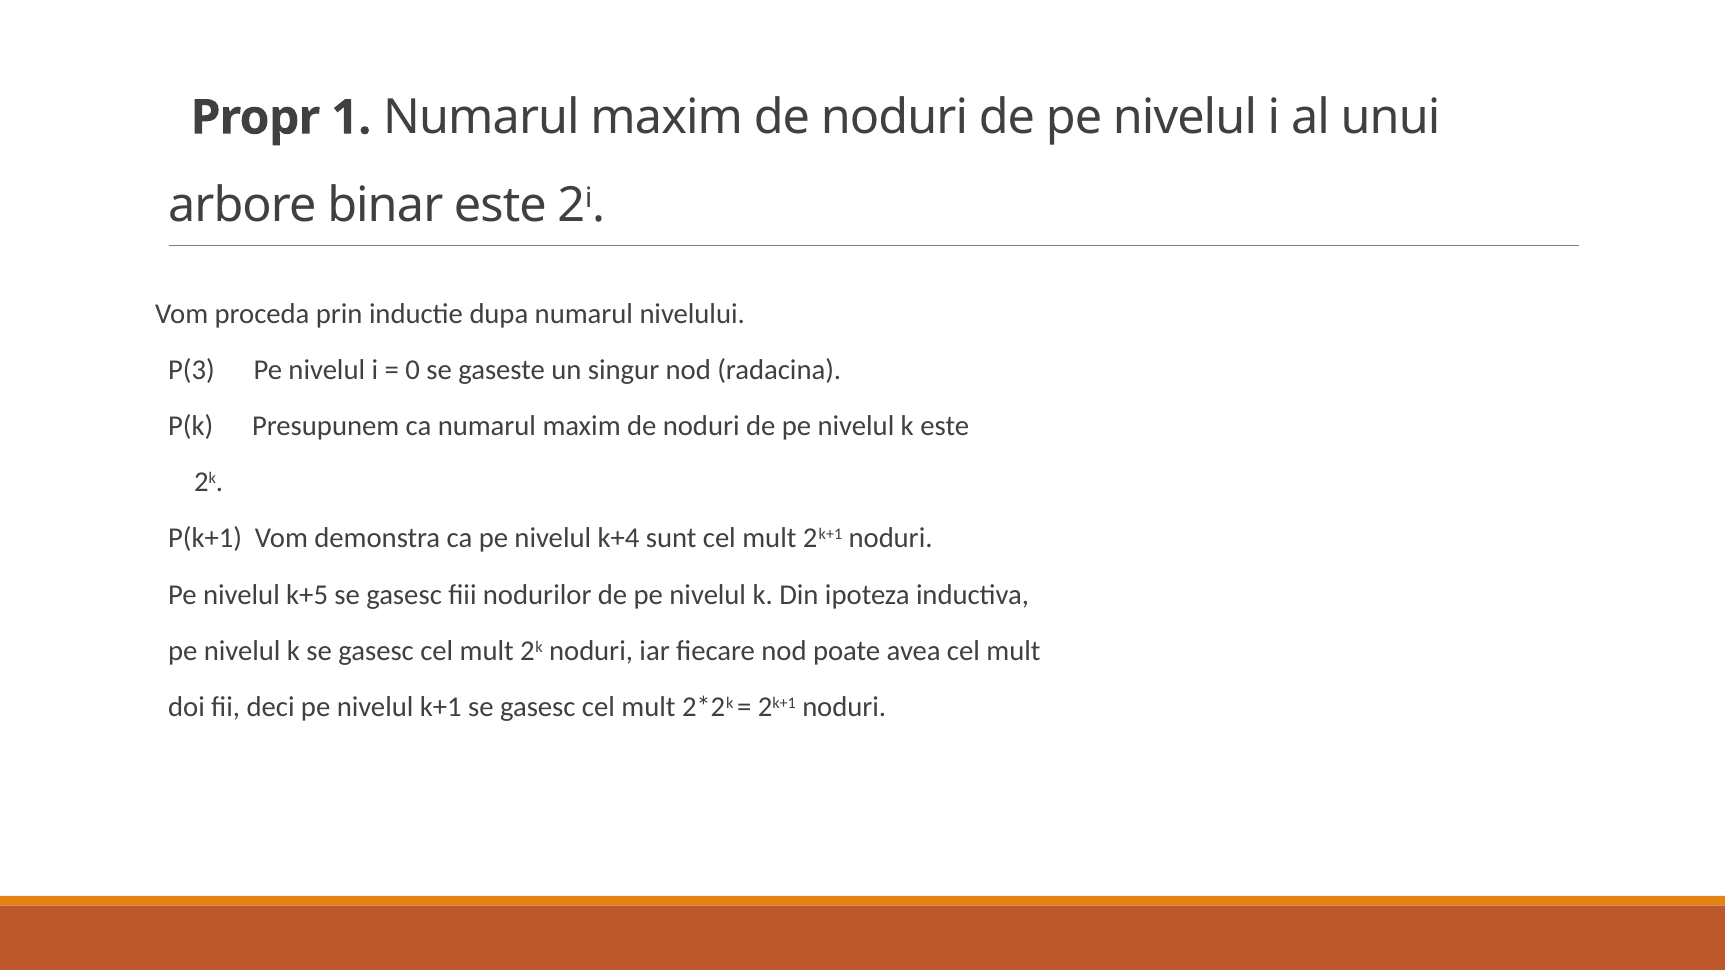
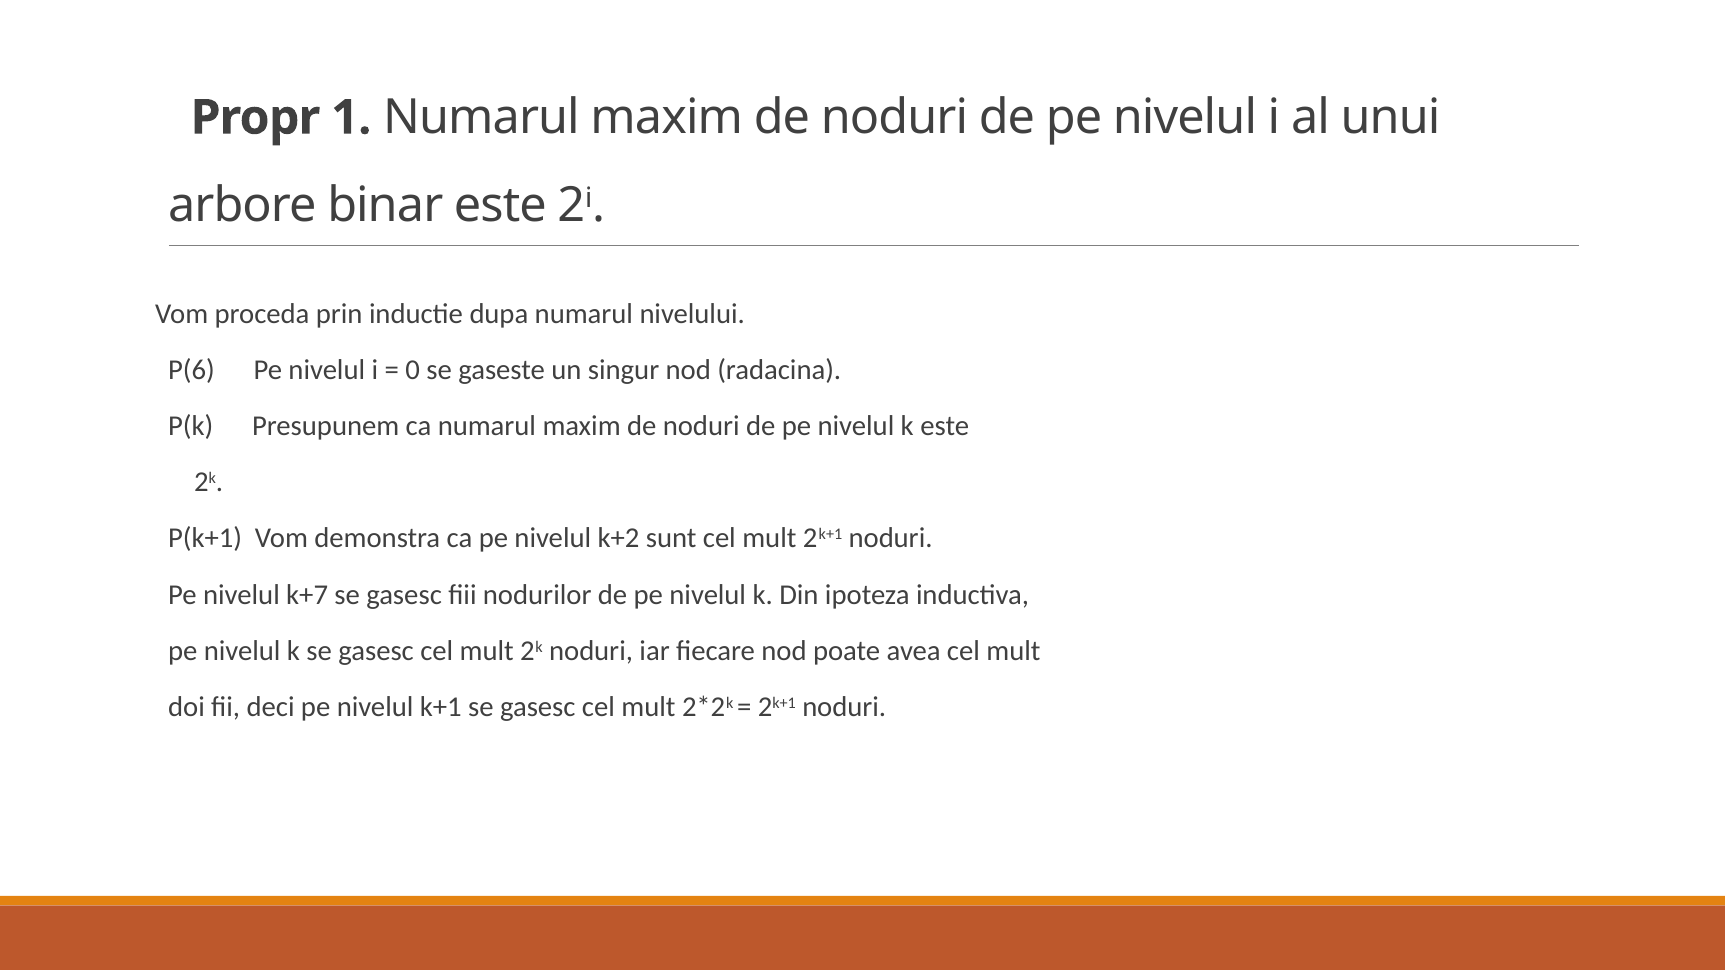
P(3: P(3 -> P(6
k+4: k+4 -> k+2
k+5: k+5 -> k+7
